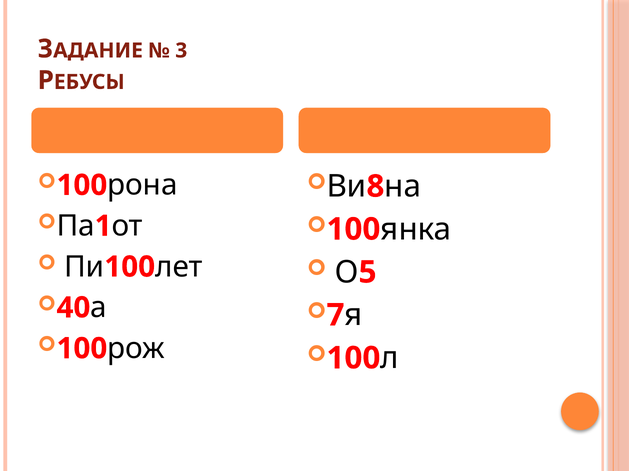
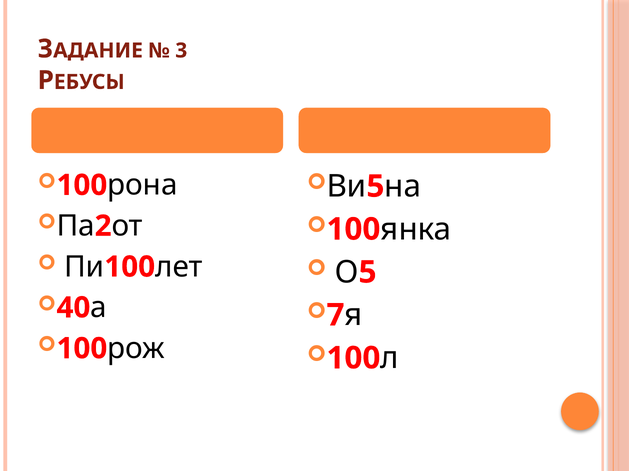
8 at (375, 187): 8 -> 5
1: 1 -> 2
